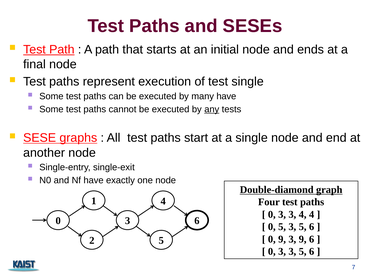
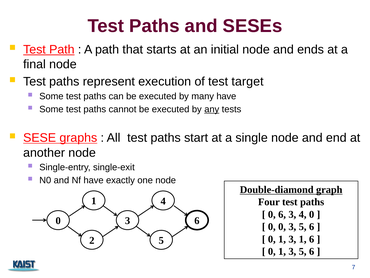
test single: single -> target
3 at (282, 214): 3 -> 6
4 4: 4 -> 0
0 5: 5 -> 0
9 at (282, 239): 9 -> 1
3 9: 9 -> 1
3 at (282, 251): 3 -> 1
